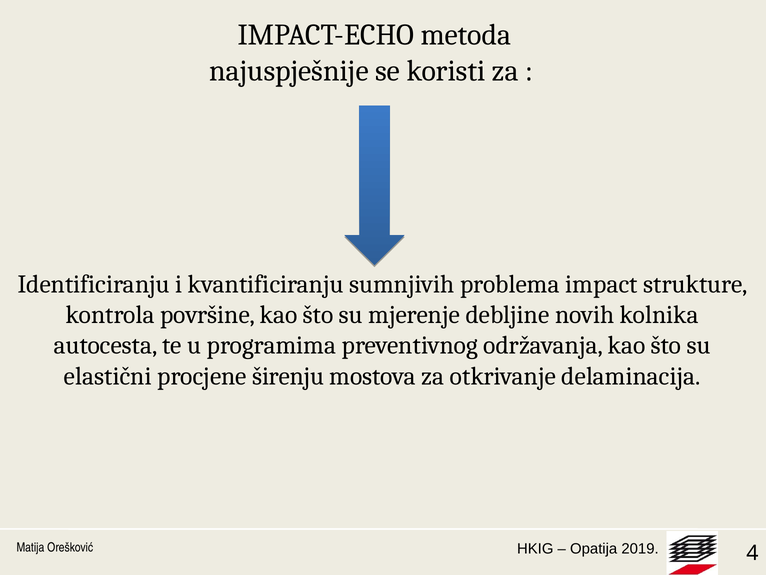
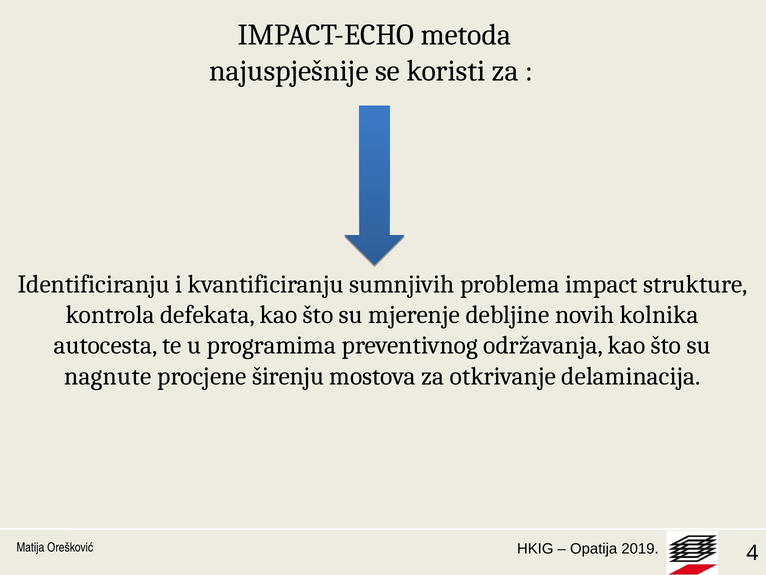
površine: površine -> defekata
elastični: elastični -> nagnute
